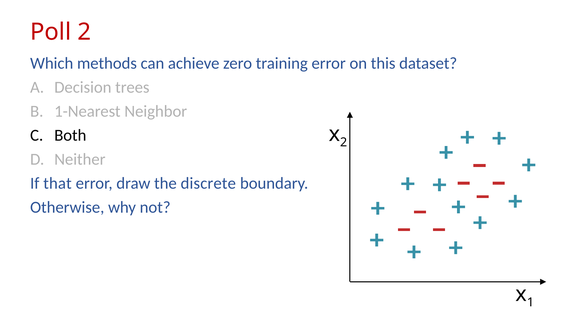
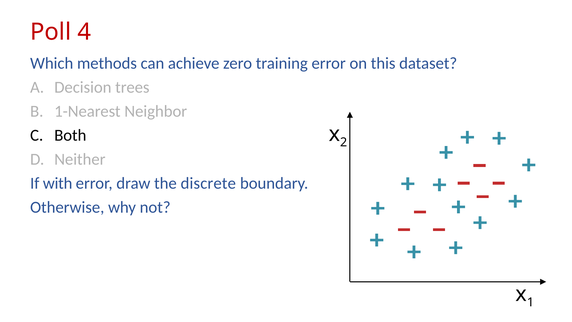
Poll 2: 2 -> 4
that: that -> with
